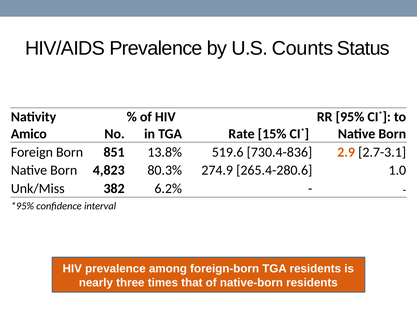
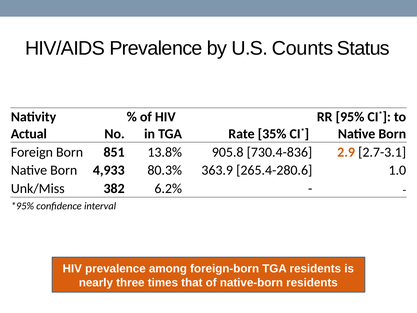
Amico: Amico -> Actual
15%: 15% -> 35%
519.6: 519.6 -> 905.8
4,823: 4,823 -> 4,933
274.9: 274.9 -> 363.9
